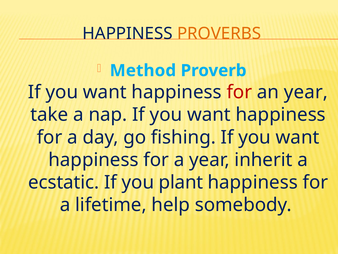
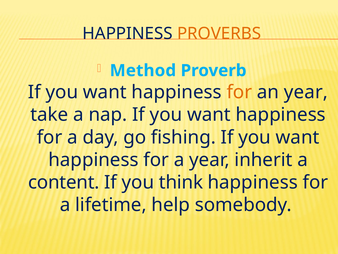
for at (239, 92) colour: red -> orange
ecstatic: ecstatic -> content
plant: plant -> think
